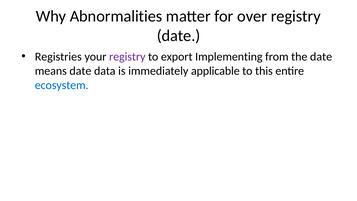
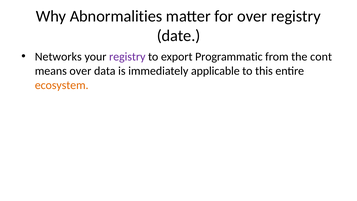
Registries: Registries -> Networks
Implementing: Implementing -> Programmatic
the date: date -> cont
means date: date -> over
ecosystem colour: blue -> orange
